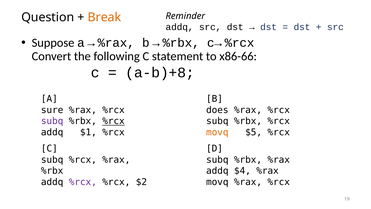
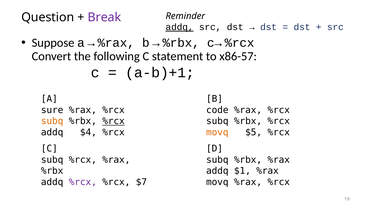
Break colour: orange -> purple
addq at (180, 27) underline: none -> present
x86-66: x86-66 -> x86-57
a-b)+8: a-b)+8 -> a-b)+1
does: does -> code
subq at (52, 121) colour: purple -> orange
$1: $1 -> $4
$4: $4 -> $1
$2: $2 -> $7
